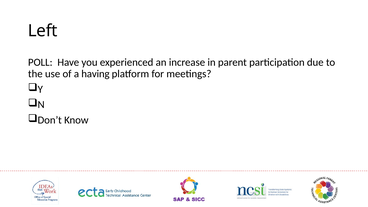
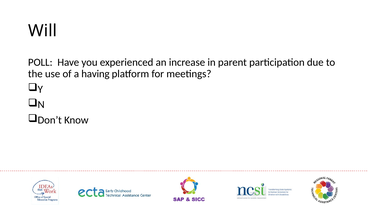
Left: Left -> Will
